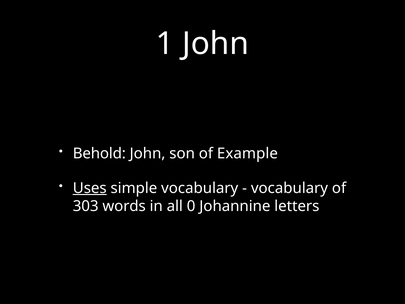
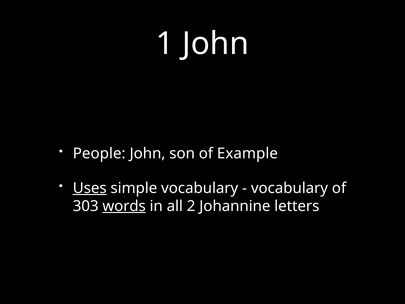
Behold: Behold -> People
words underline: none -> present
0: 0 -> 2
